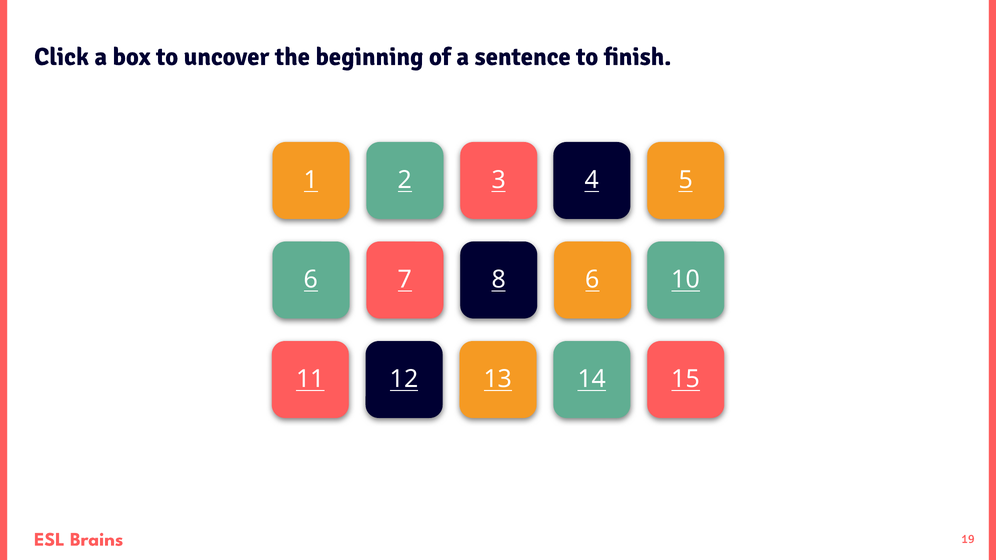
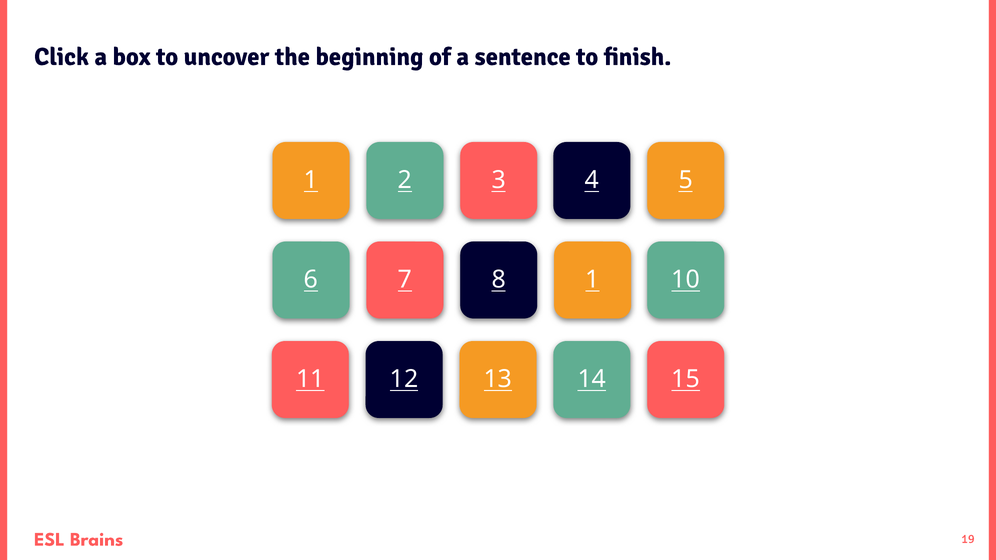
8 6: 6 -> 1
